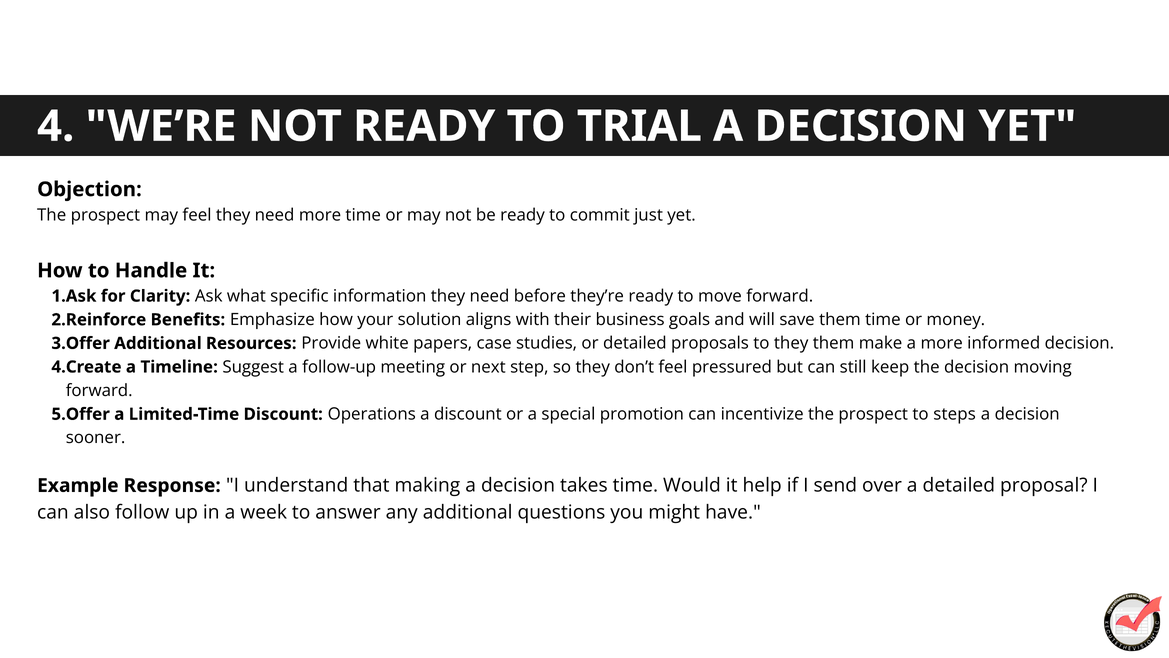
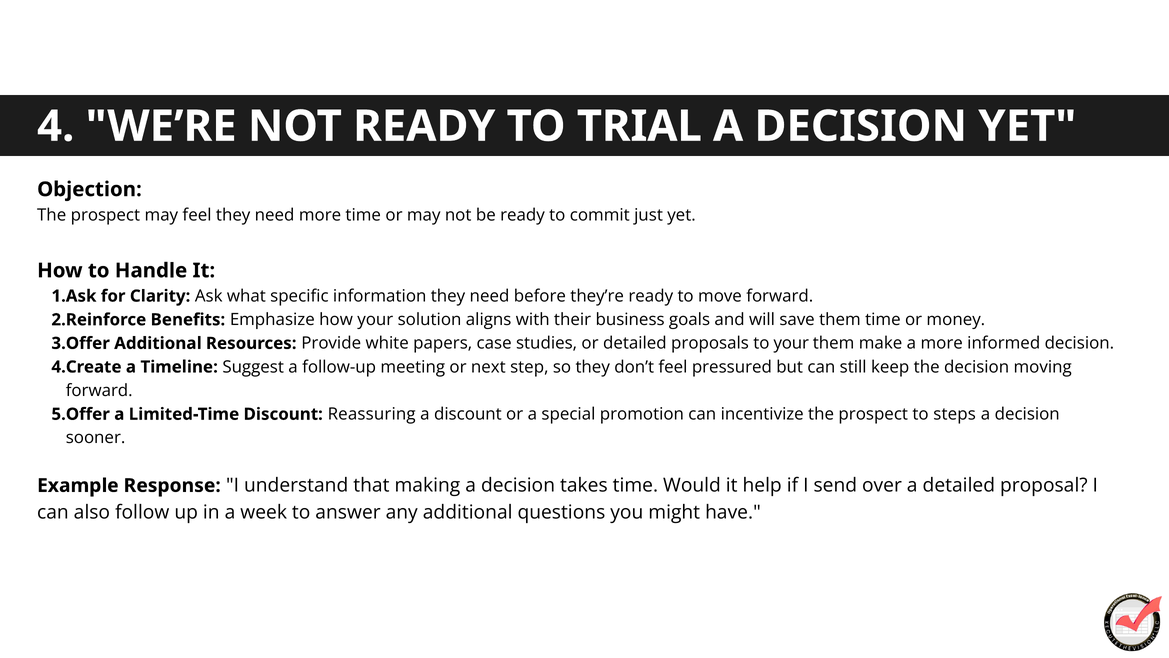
to they: they -> your
Operations: Operations -> Reassuring
